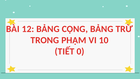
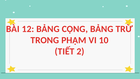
0: 0 -> 2
